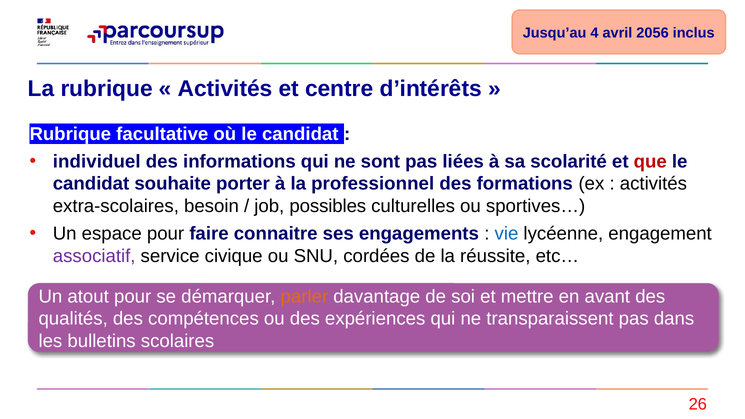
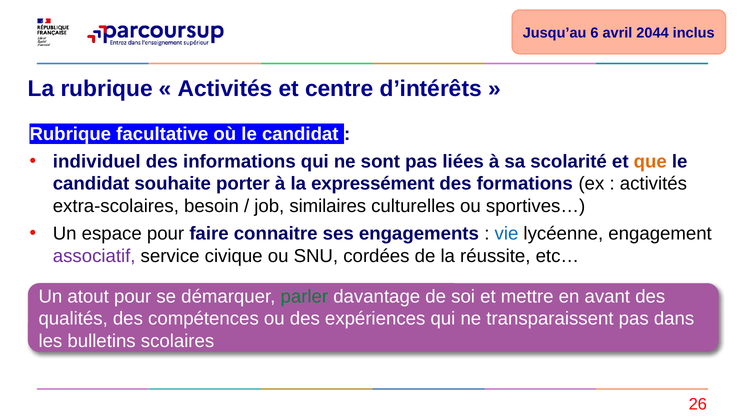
4: 4 -> 6
2056: 2056 -> 2044
que colour: red -> orange
professionnel: professionnel -> expressément
possibles: possibles -> similaires
parler colour: orange -> green
